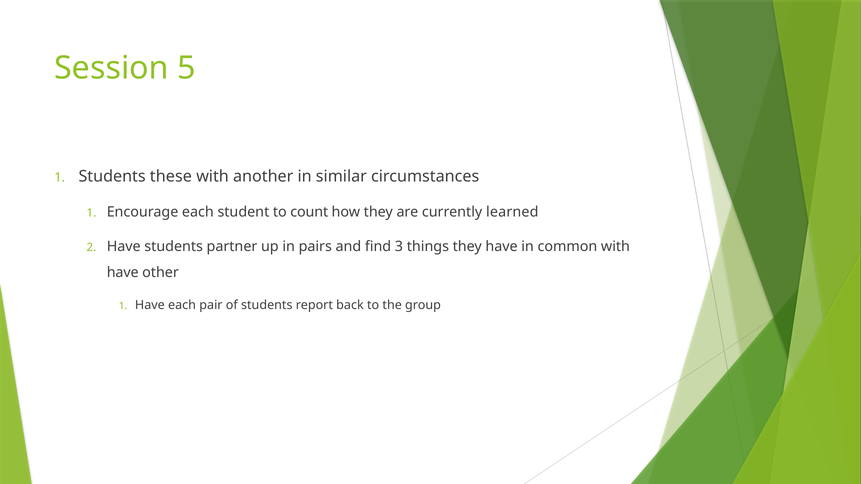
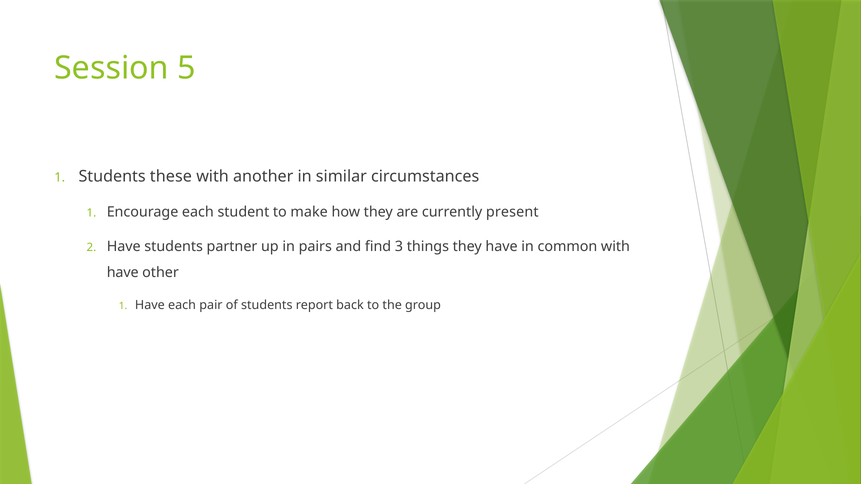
count: count -> make
learned: learned -> present
